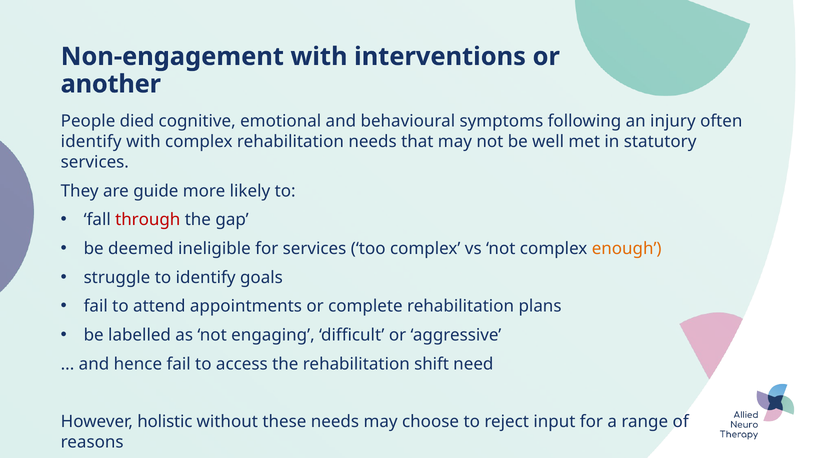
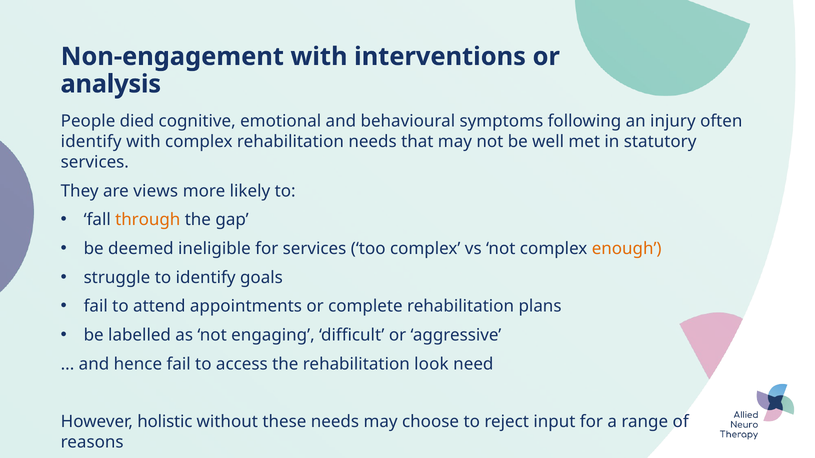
another: another -> analysis
guide: guide -> views
through colour: red -> orange
shift: shift -> look
